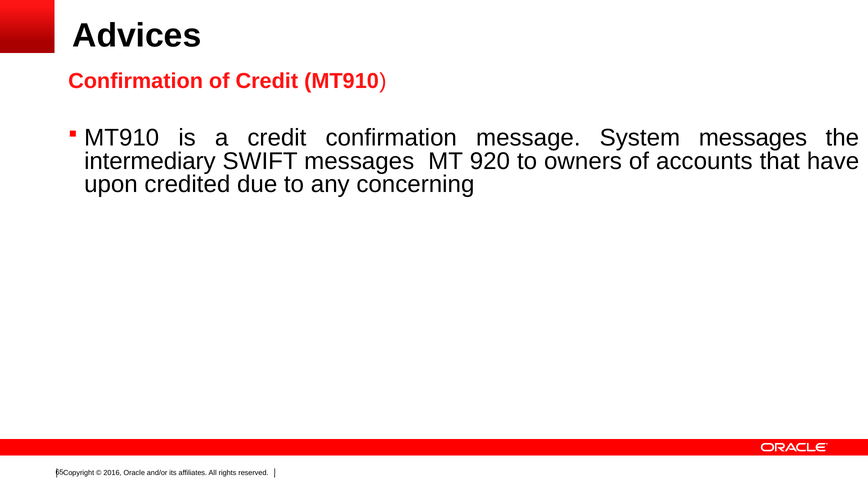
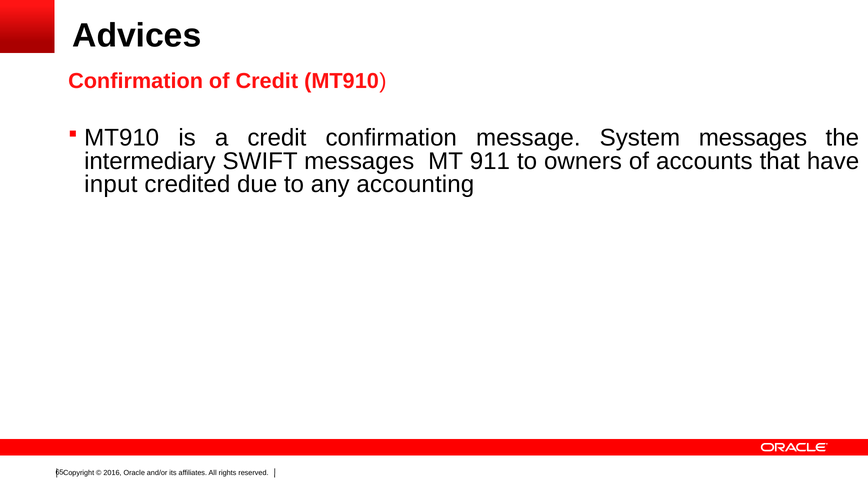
920: 920 -> 911
upon: upon -> input
concerning: concerning -> accounting
